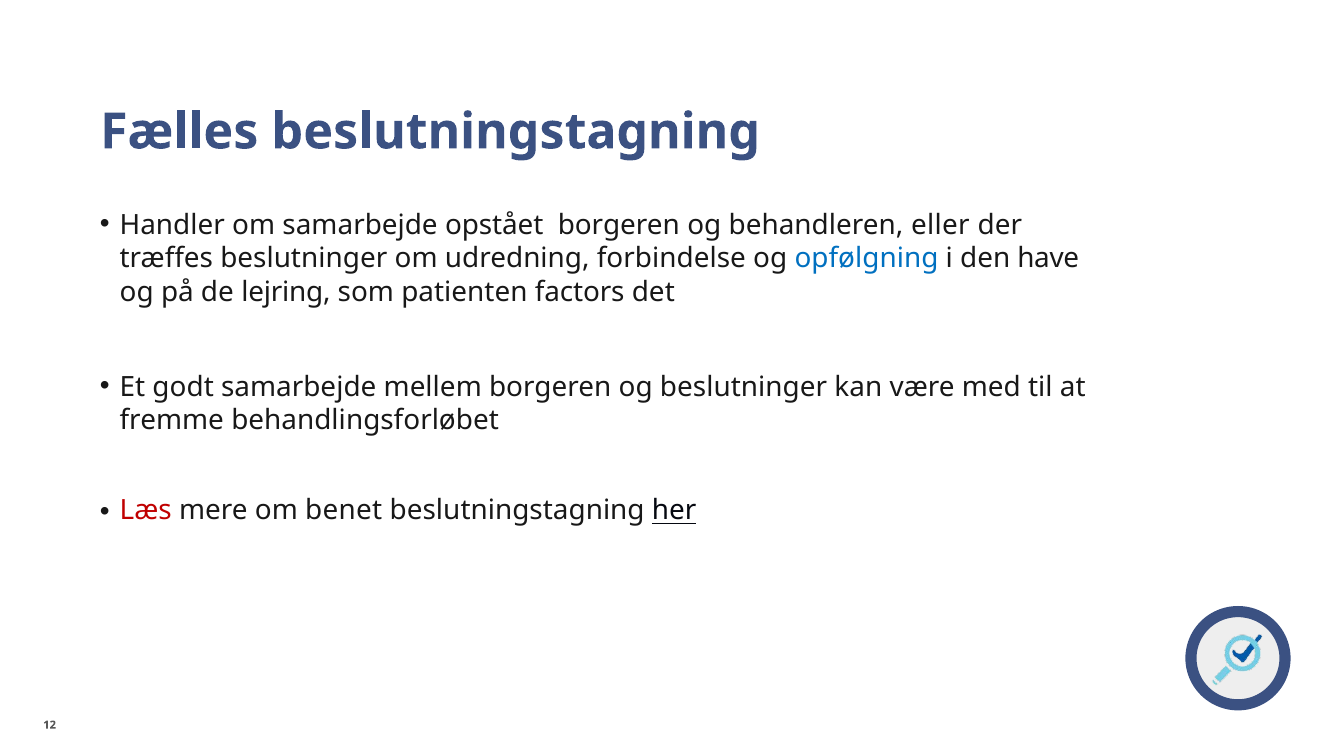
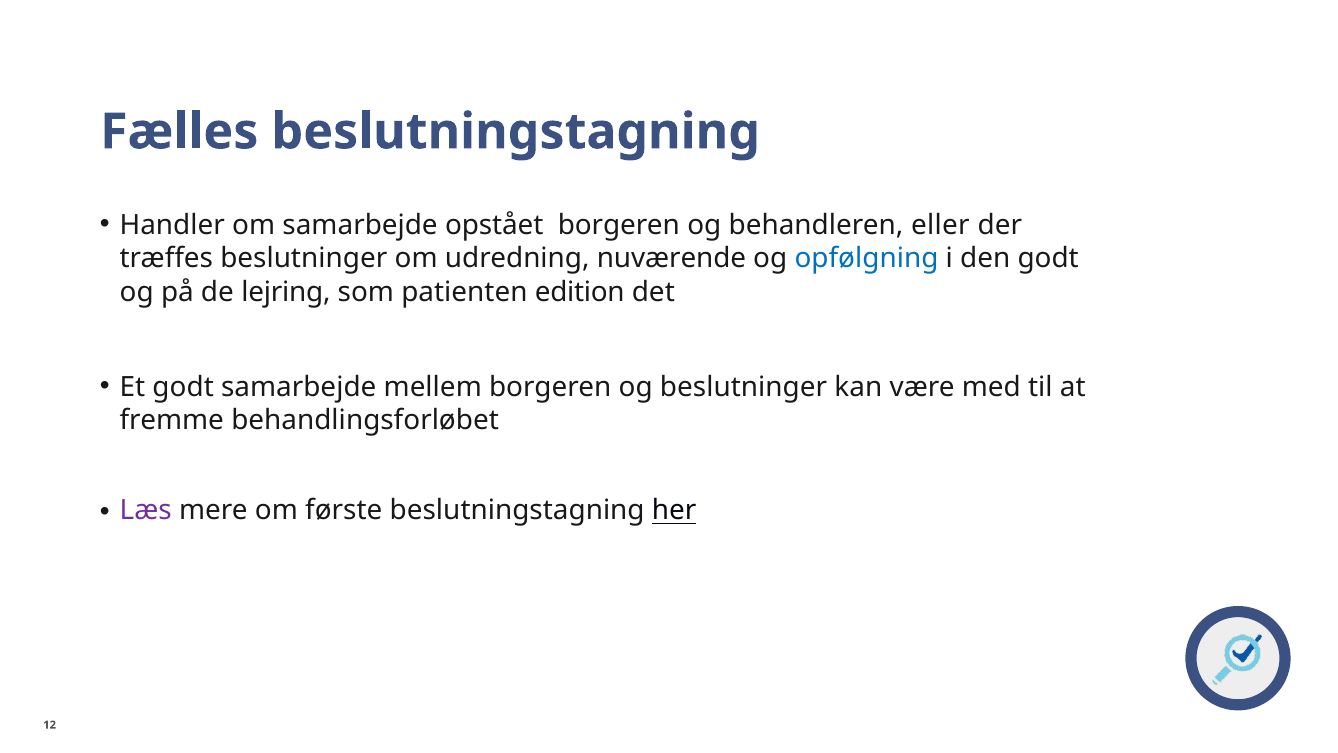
forbindelse: forbindelse -> nuværende
den have: have -> godt
factors: factors -> edition
Læs colour: red -> purple
benet: benet -> første
